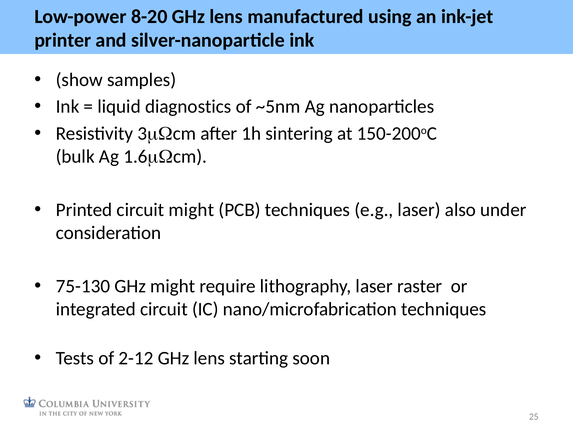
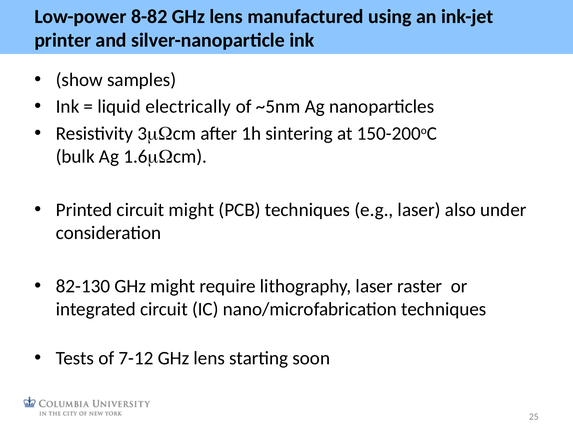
8-20: 8-20 -> 8-82
diagnostics: diagnostics -> electrically
75-130: 75-130 -> 82-130
2-12: 2-12 -> 7-12
